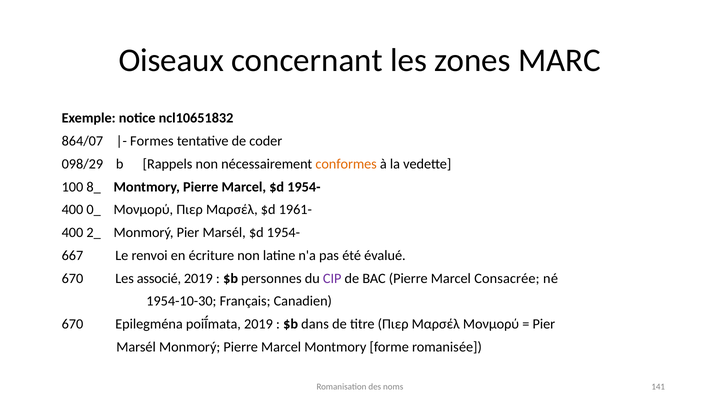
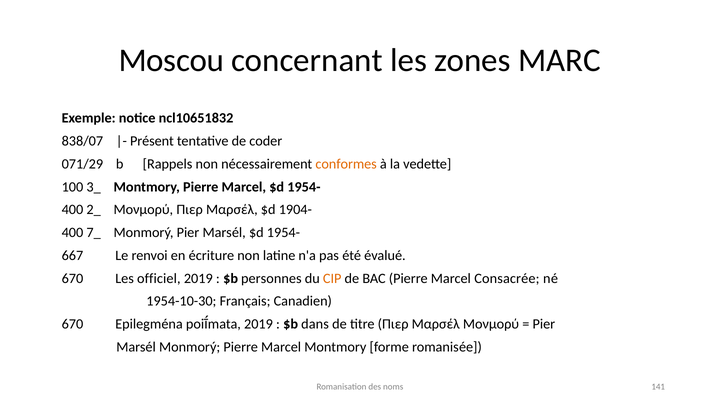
Oiseaux: Oiseaux -> Moscou
864/07: 864/07 -> 838/07
Formes: Formes -> Présent
098/29: 098/29 -> 071/29
8_: 8_ -> 3_
0_: 0_ -> 2_
1961-: 1961- -> 1904-
2_: 2_ -> 7_
associé: associé -> officiel
CIP colour: purple -> orange
